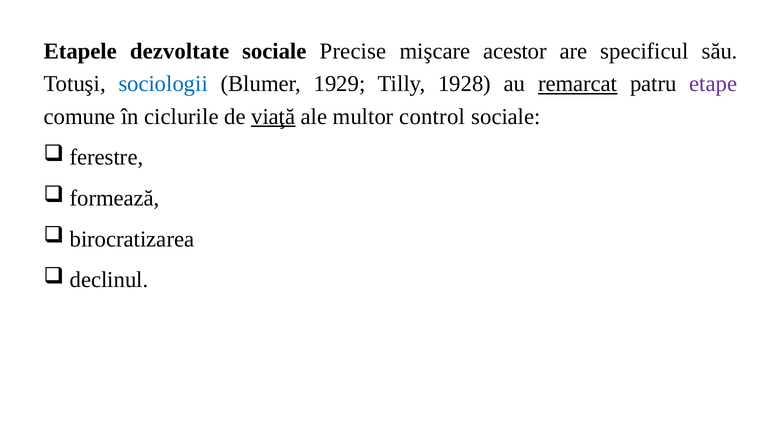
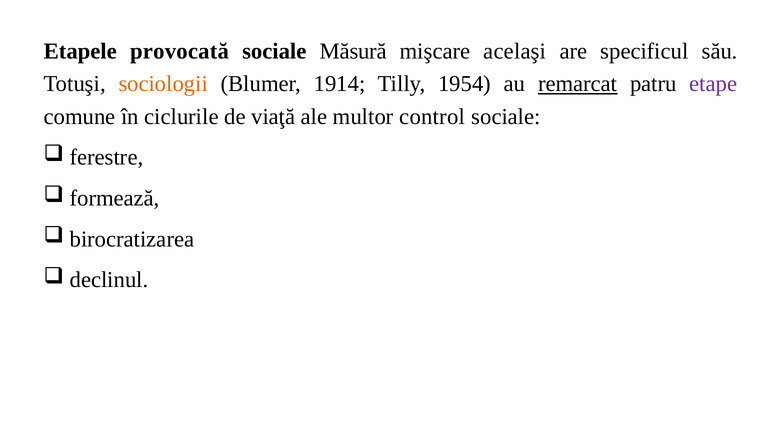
dezvoltate: dezvoltate -> provocată
Precise: Precise -> Măsură
acestor: acestor -> acelaşi
sociologii colour: blue -> orange
1929: 1929 -> 1914
1928: 1928 -> 1954
viaţă underline: present -> none
